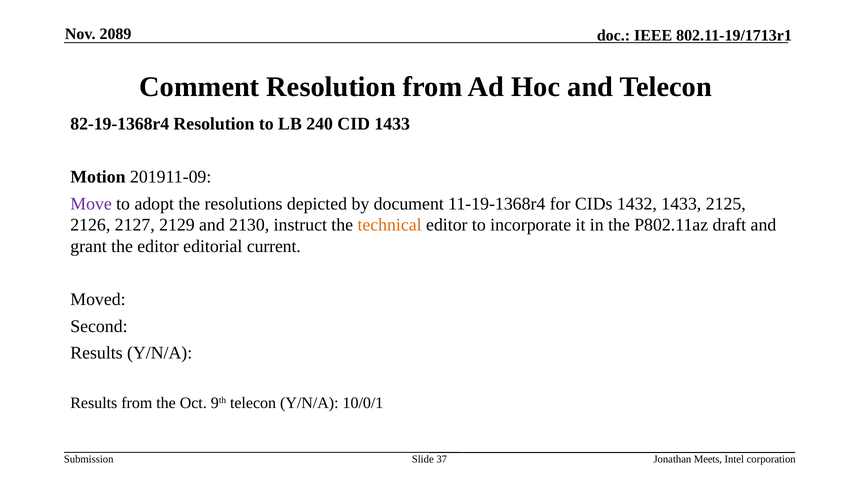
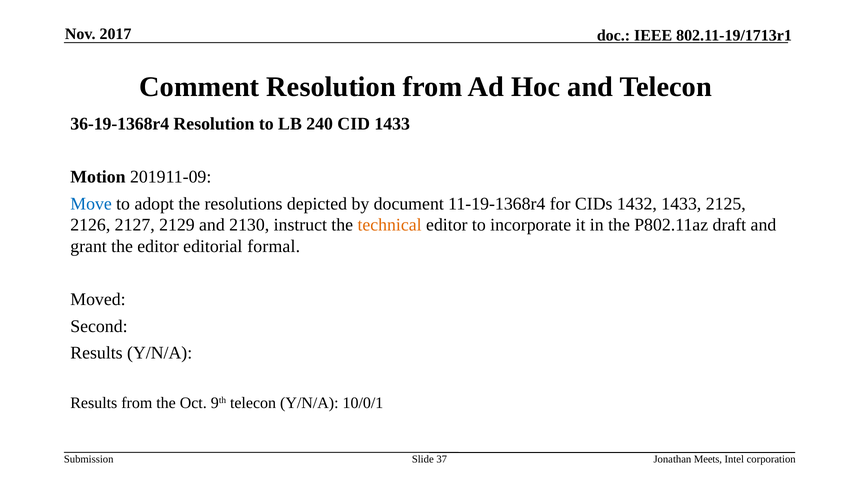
2089: 2089 -> 2017
82-19-1368r4: 82-19-1368r4 -> 36-19-1368r4
Move colour: purple -> blue
current: current -> formal
